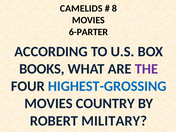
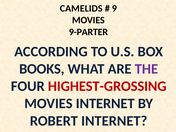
8: 8 -> 9
6-PARTER: 6-PARTER -> 9-PARTER
HIGHEST-GROSSING colour: blue -> red
MOVIES COUNTRY: COUNTRY -> INTERNET
ROBERT MILITARY: MILITARY -> INTERNET
